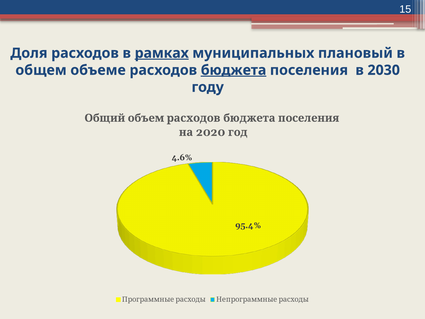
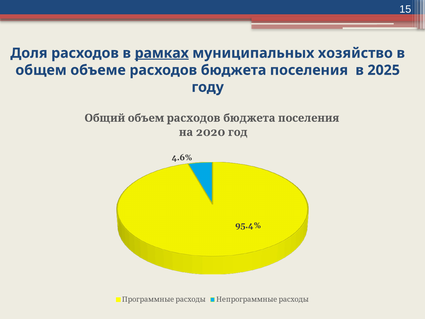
плановый: плановый -> хозяйство
бюджета at (234, 70) underline: present -> none
2030: 2030 -> 2025
